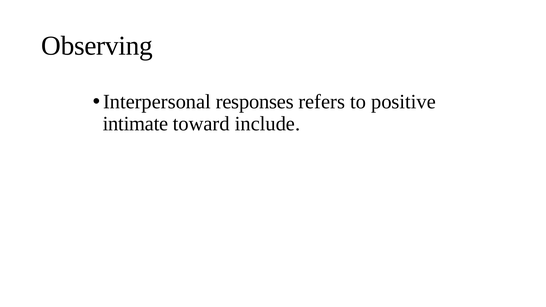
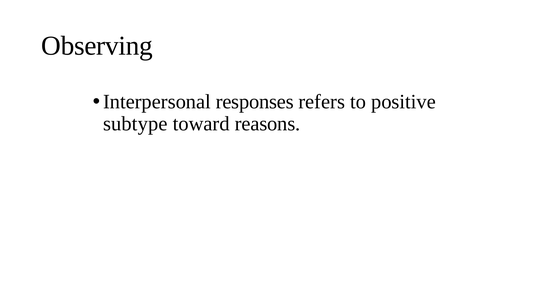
intimate: intimate -> subtype
include: include -> reasons
